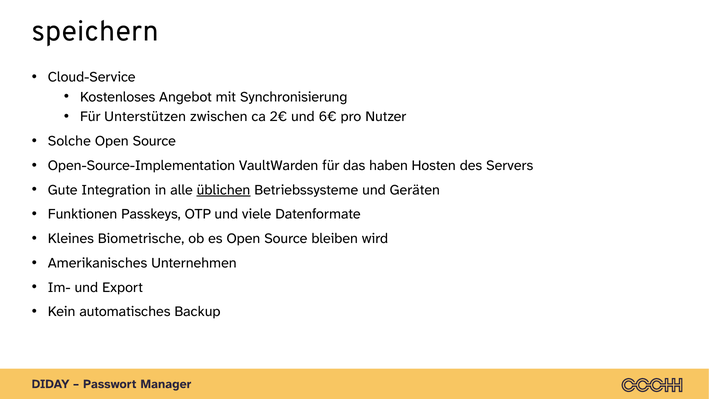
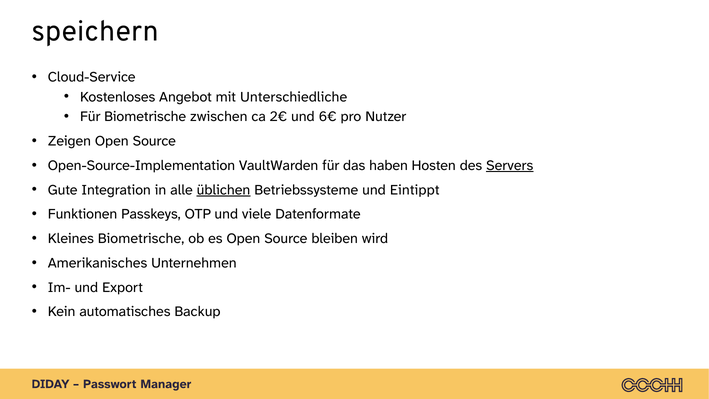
Synchronisierung: Synchronisierung -> Unterschiedliche
Für Unterstützen: Unterstützen -> Biometrische
Solche: Solche -> Zeigen
Servers underline: none -> present
Geräten: Geräten -> Eintippt
